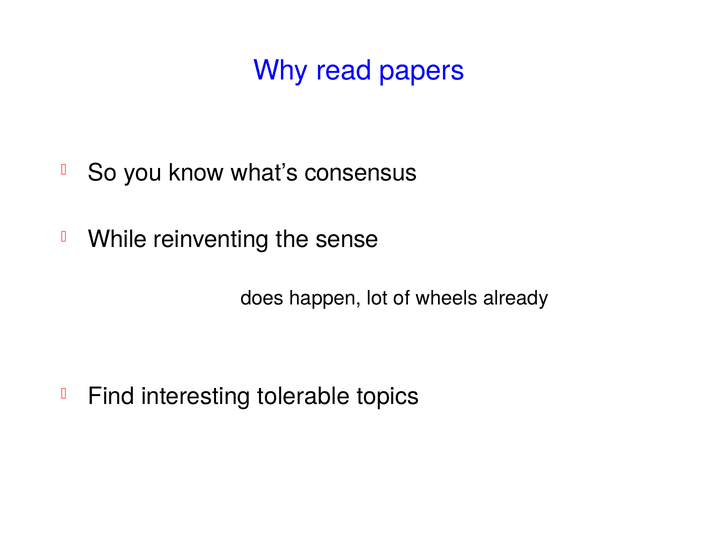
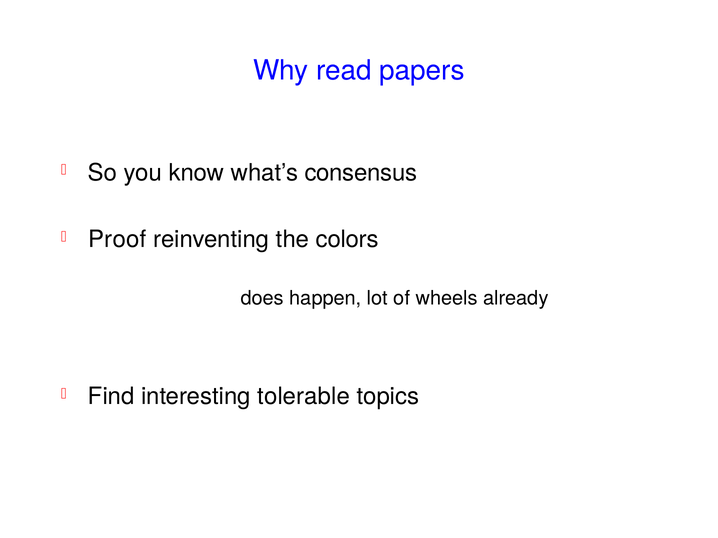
While: While -> Proof
sense: sense -> colors
